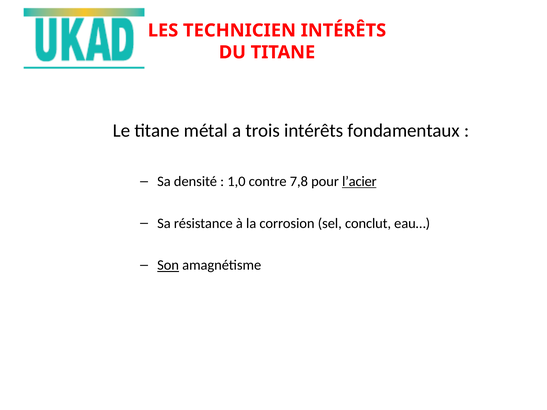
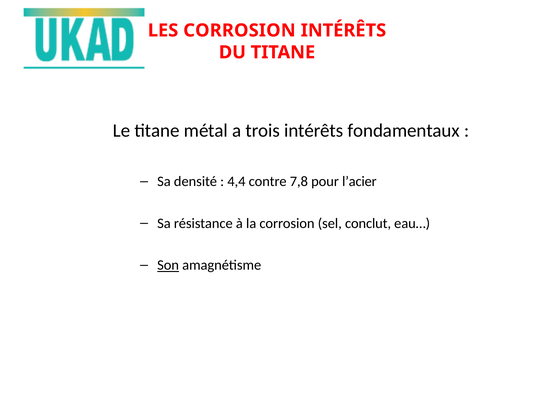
LES TECHNICIEN: TECHNICIEN -> CORROSION
1,0: 1,0 -> 4,4
l’acier underline: present -> none
